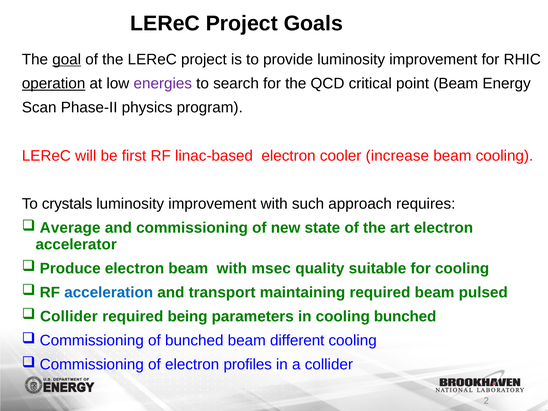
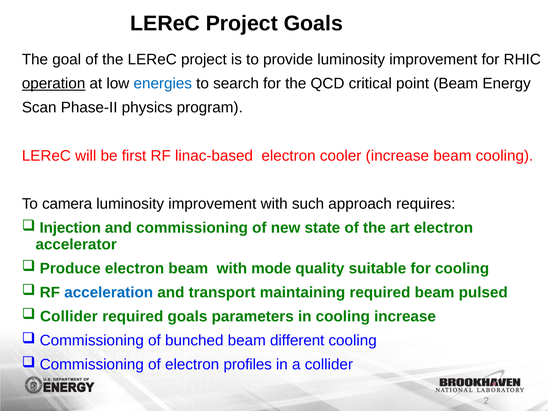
goal underline: present -> none
energies colour: purple -> blue
crystals: crystals -> camera
Average: Average -> Injection
msec: msec -> mode
required being: being -> goals
cooling bunched: bunched -> increase
